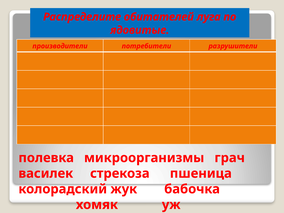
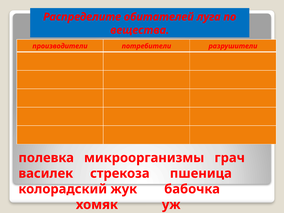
ядовитые: ядовитые -> вещества
